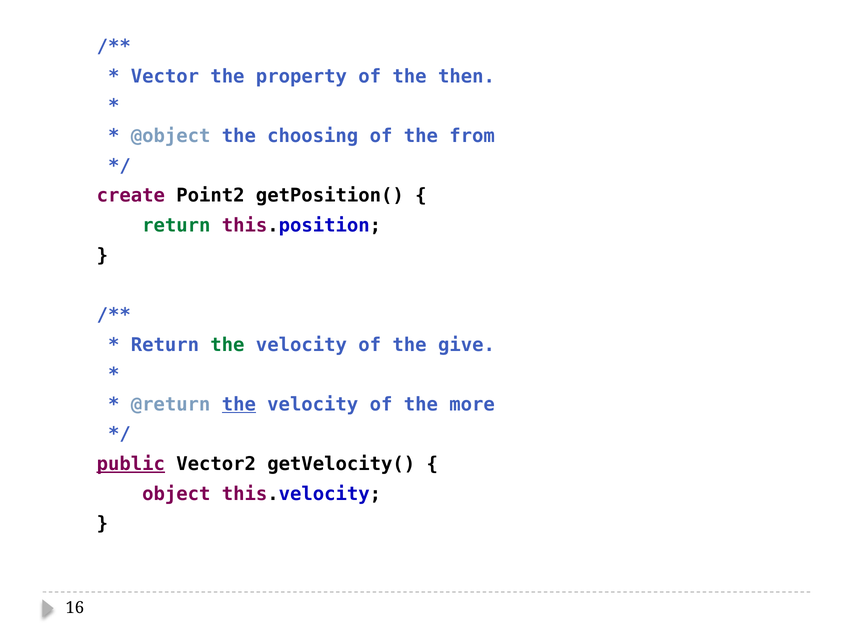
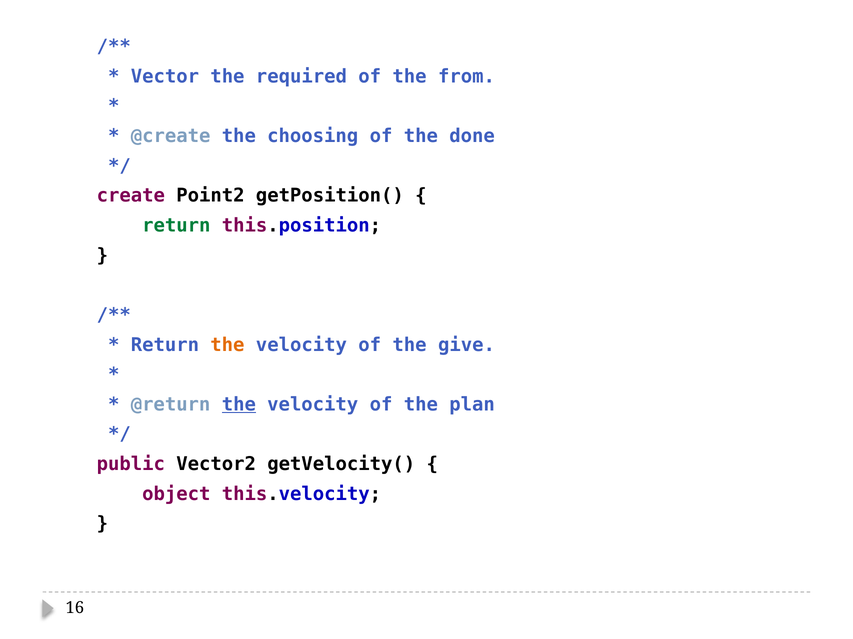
property: property -> required
then: then -> from
@object: @object -> @create
from: from -> done
the at (227, 345) colour: green -> orange
more: more -> plan
public underline: present -> none
